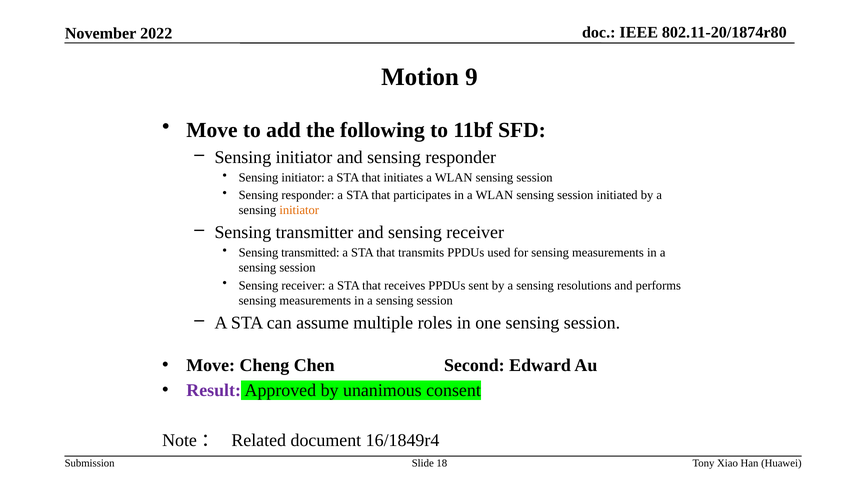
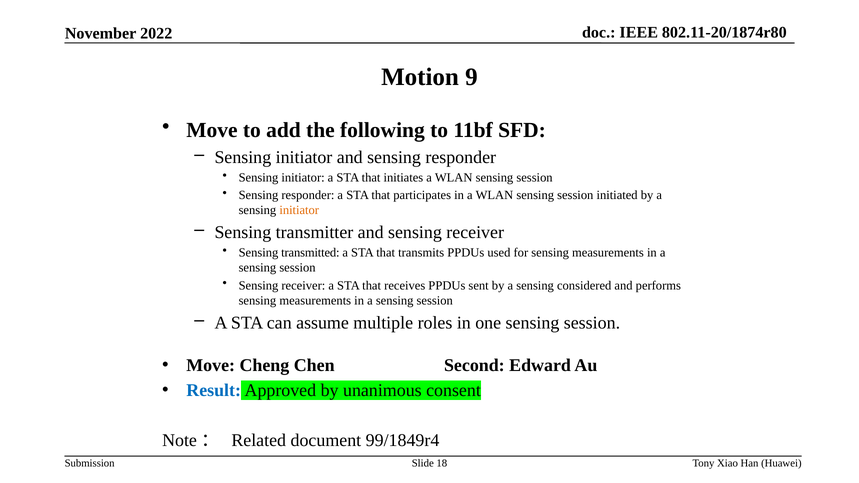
resolutions: resolutions -> considered
Result colour: purple -> blue
16/1849r4: 16/1849r4 -> 99/1849r4
